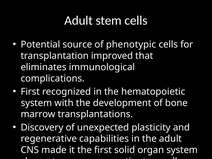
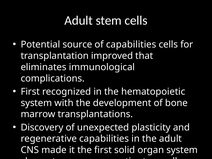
of phenotypic: phenotypic -> capabilities
